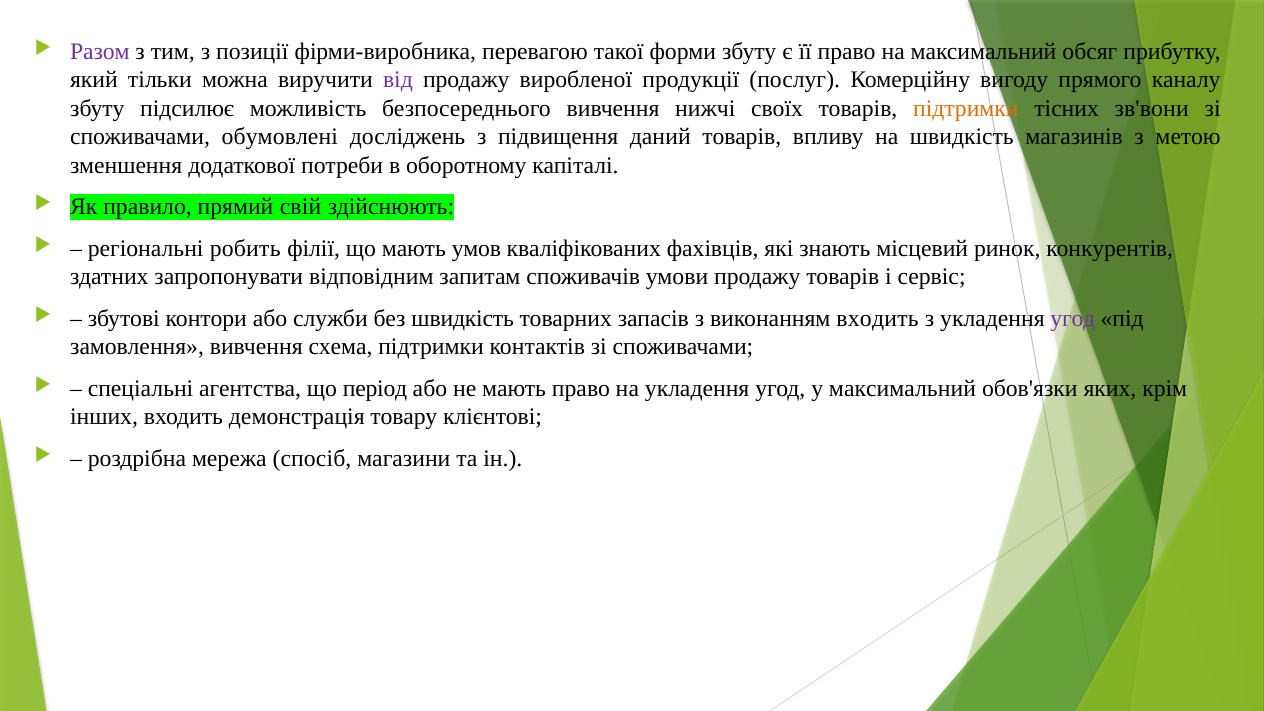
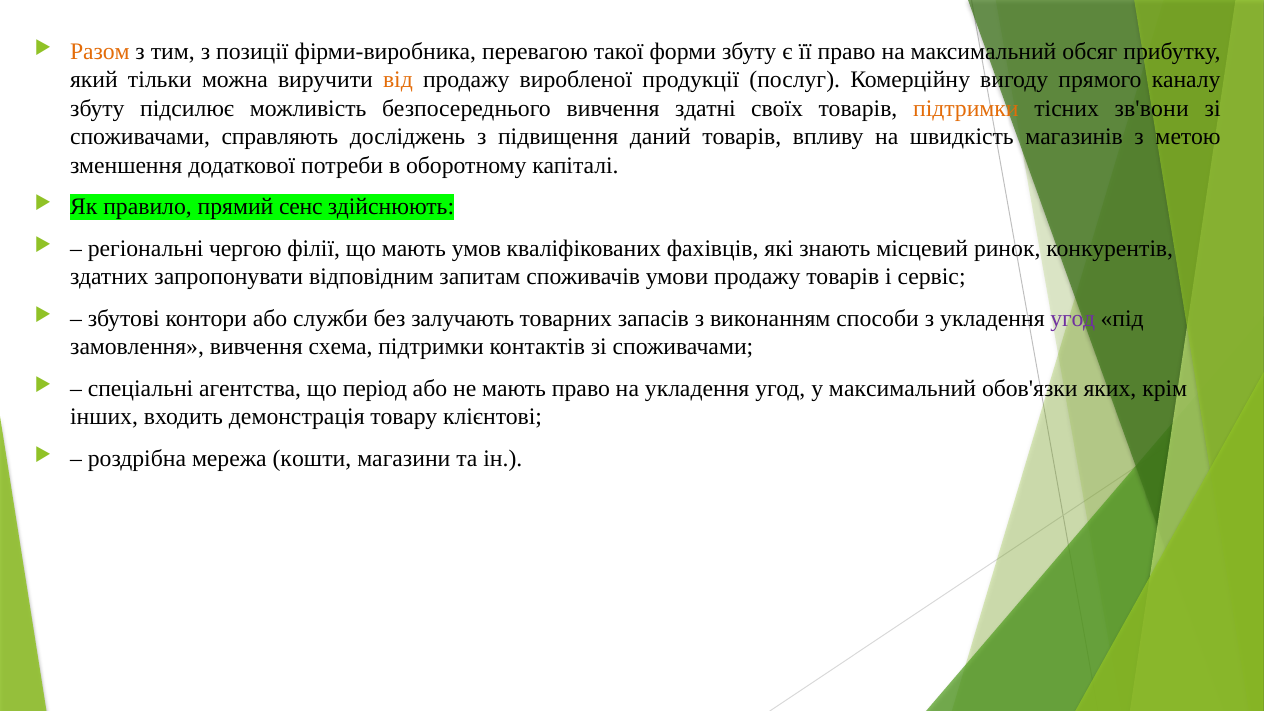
Разом colour: purple -> orange
від colour: purple -> orange
нижчі: нижчі -> здатні
обумовлені: обумовлені -> справляють
свій: свій -> сенс
робить: робить -> чергою
без швидкість: швидкість -> залучають
виконанням входить: входить -> способи
спосіб: спосіб -> кошти
